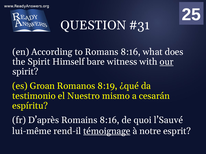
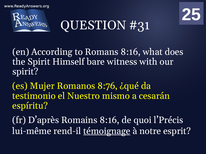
our underline: present -> none
Groan: Groan -> Mujer
8:19: 8:19 -> 8:76
l’Sauvé: l’Sauvé -> l’Précis
